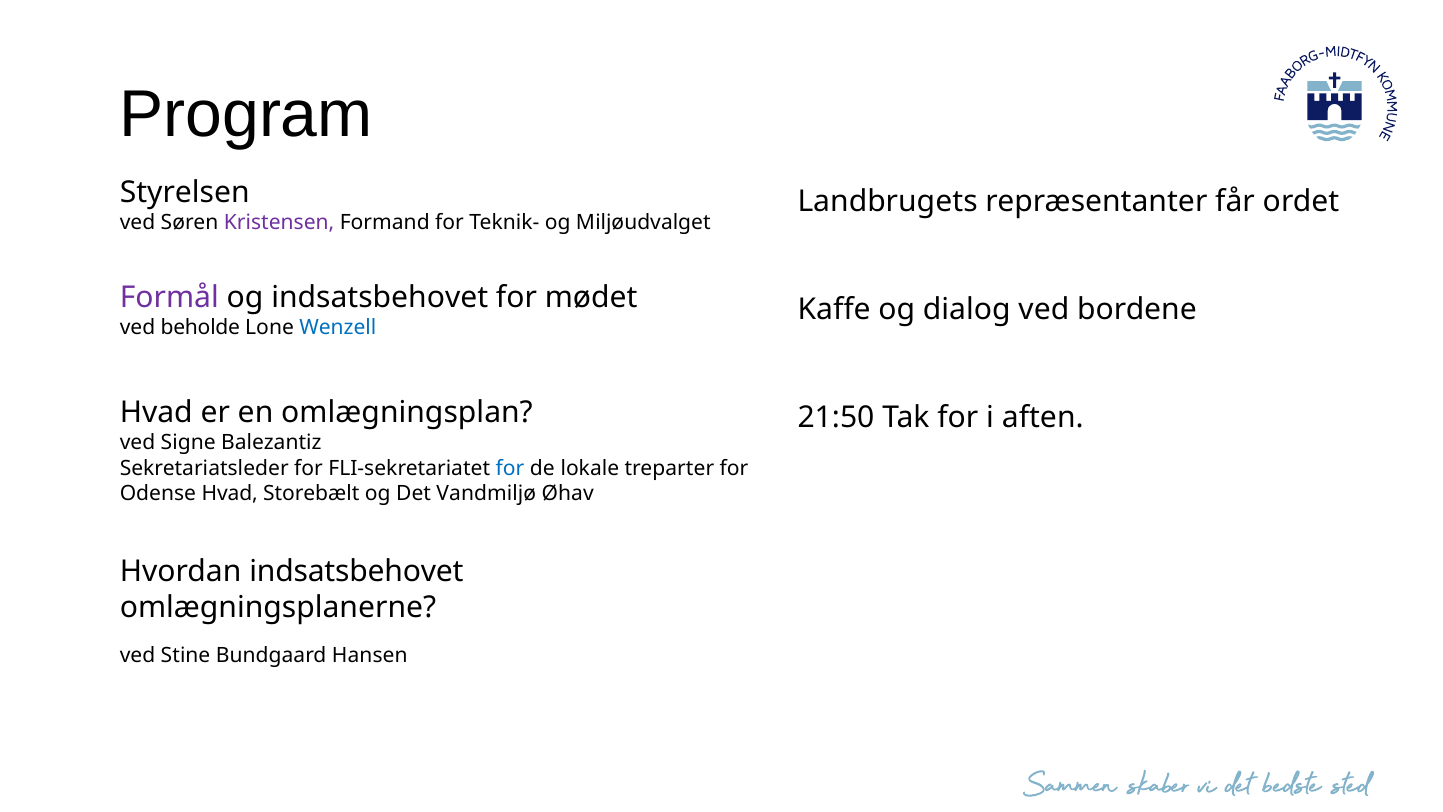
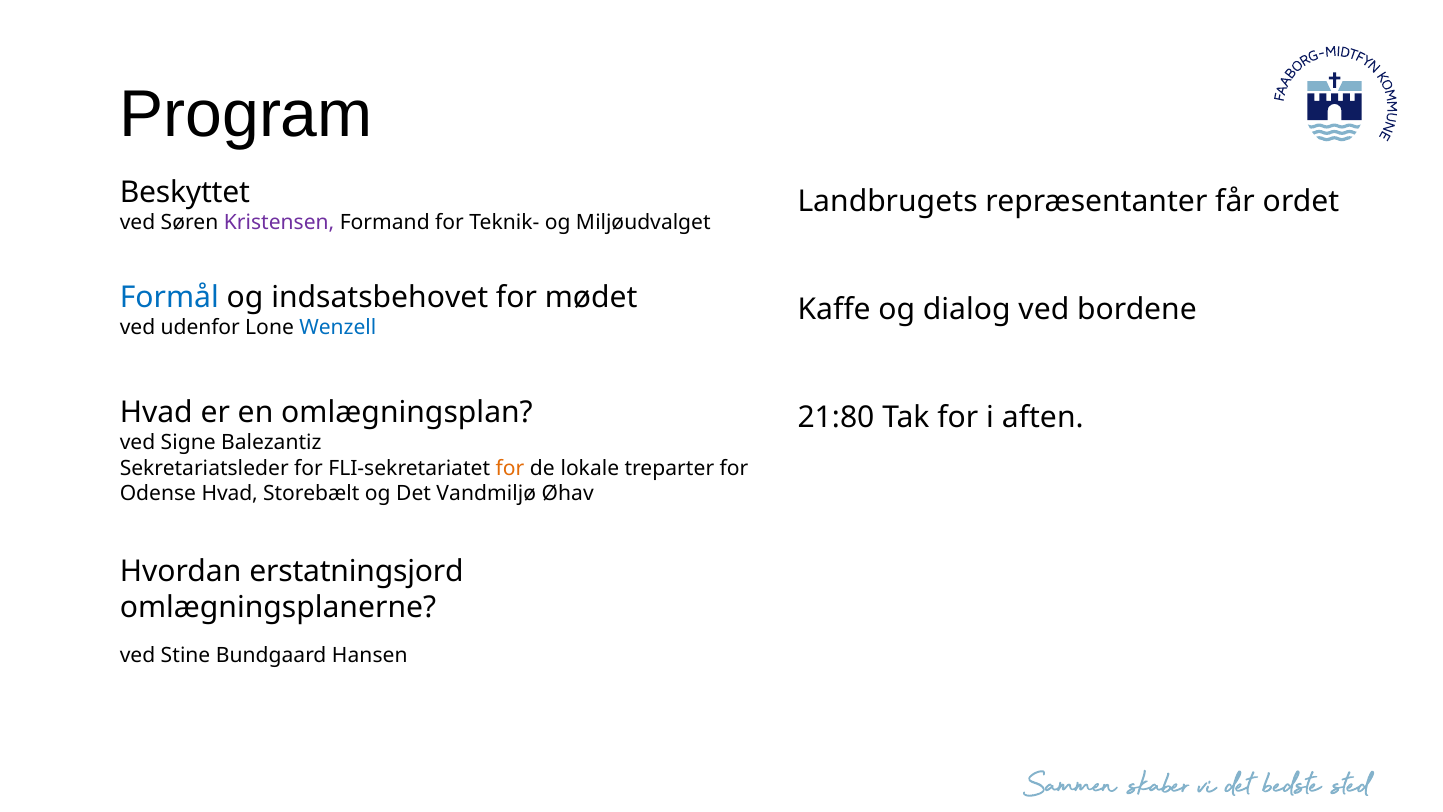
Styrelsen: Styrelsen -> Beskyttet
Formål colour: purple -> blue
beholde: beholde -> udenfor
21:50: 21:50 -> 21:80
for at (510, 468) colour: blue -> orange
Hvordan indsatsbehovet: indsatsbehovet -> erstatningsjord
